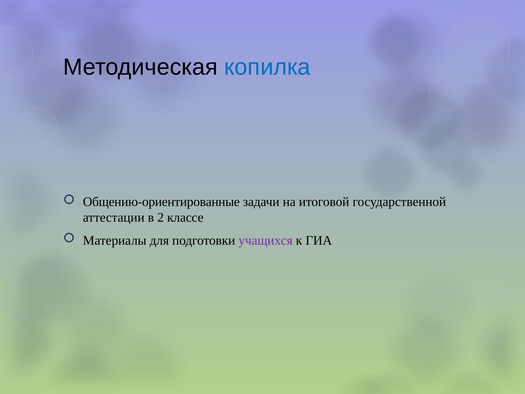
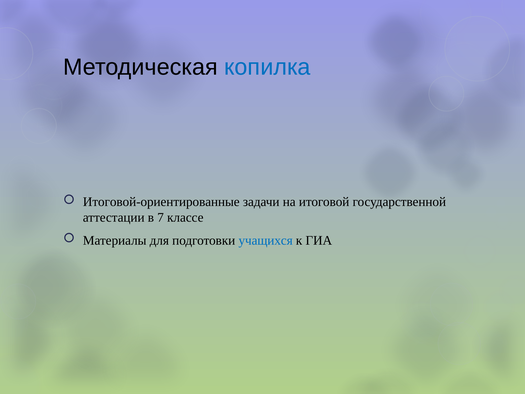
Общению-ориентированные: Общению-ориентированные -> Итоговой-ориентированные
2: 2 -> 7
учащихся colour: purple -> blue
